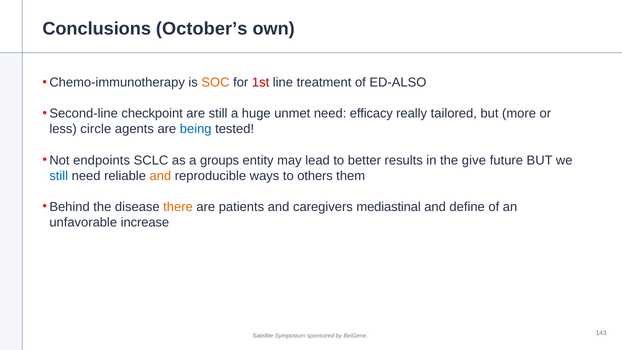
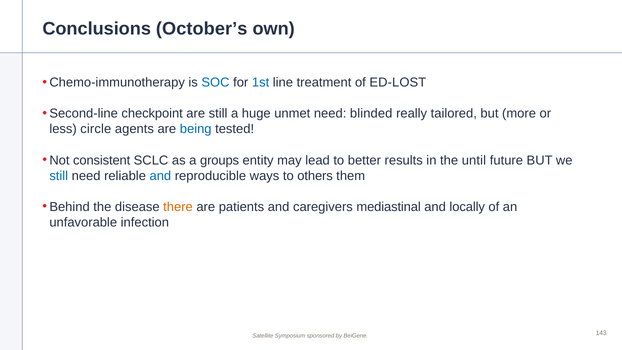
SOC colour: orange -> blue
1st colour: red -> blue
ED-ALSO: ED-ALSO -> ED-LOST
efficacy: efficacy -> blinded
endpoints: endpoints -> consistent
give: give -> until
and at (160, 176) colour: orange -> blue
define: define -> locally
increase: increase -> infection
